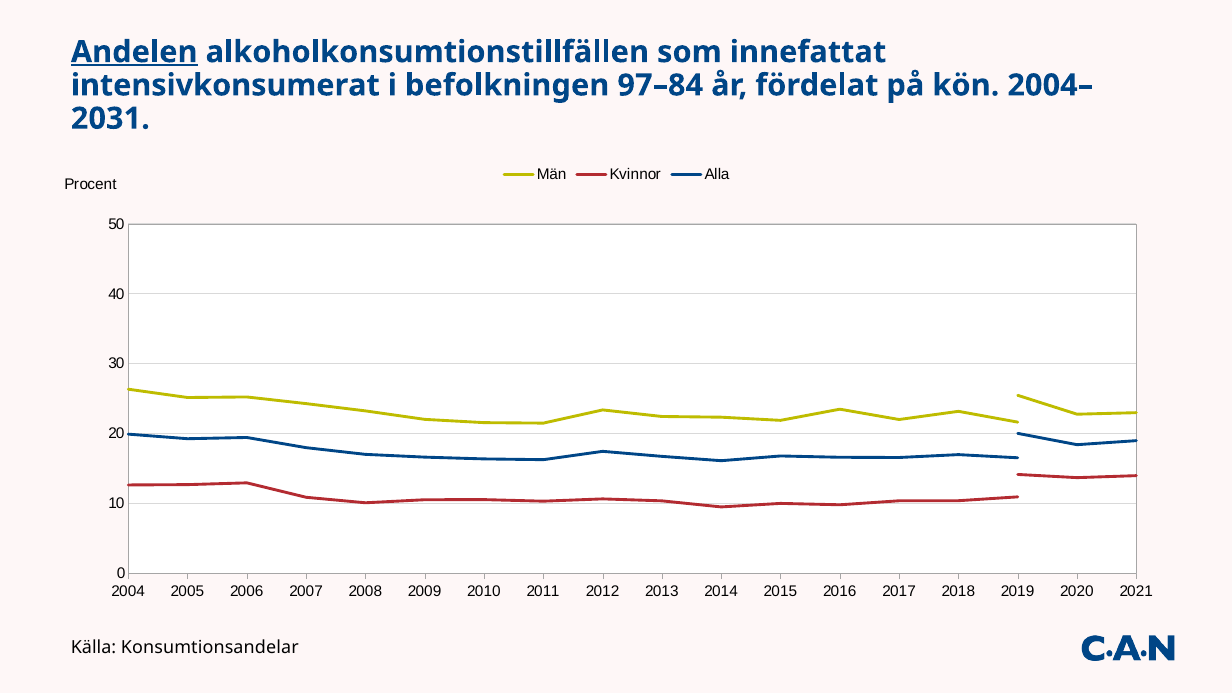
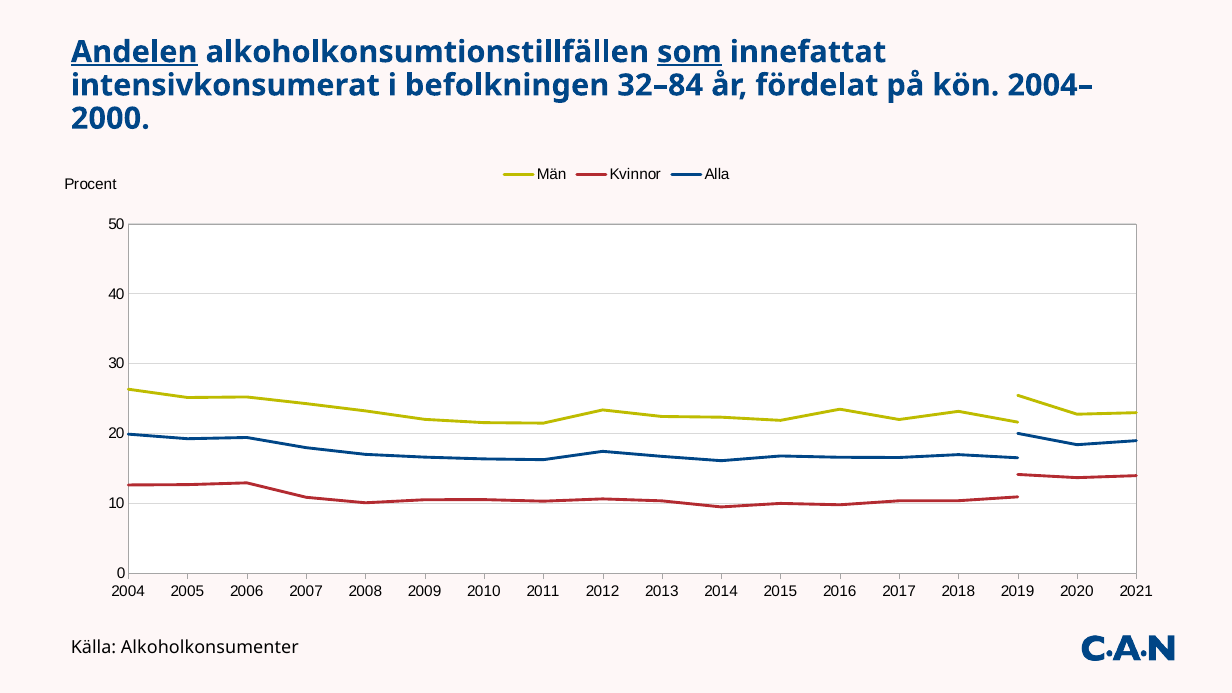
som underline: none -> present
97–84: 97–84 -> 32–84
2031: 2031 -> 2000
Konsumtionsandelar: Konsumtionsandelar -> Alkoholkonsumenter
